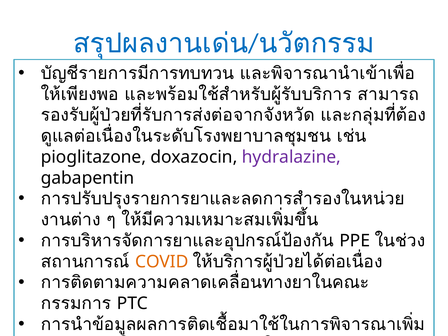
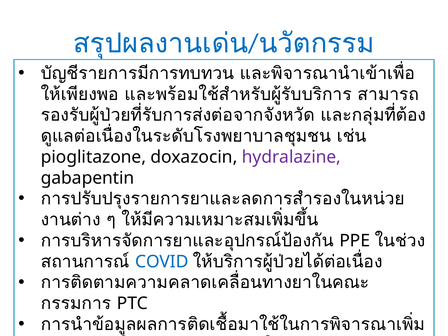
COVID colour: orange -> blue
